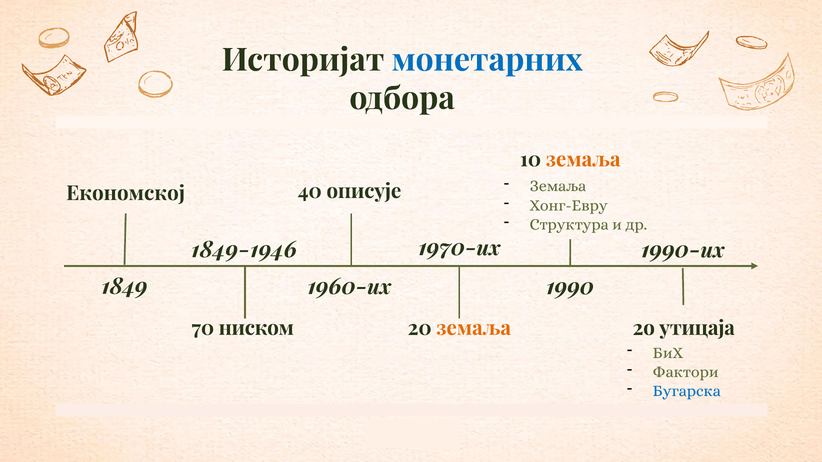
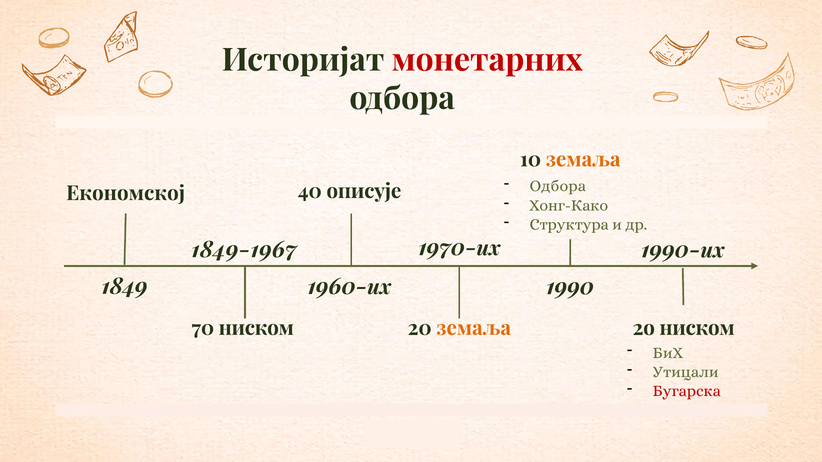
монетарних colour: blue -> red
Земаља at (558, 186): Земаља -> Одбора
Хонг-Евру: Хонг-Евру -> Хонг-Како
1849-1946: 1849-1946 -> 1849-1967
2о утицаја: утицаја -> ниском
Фактори: Фактори -> Утицали
Бугарска colour: blue -> red
